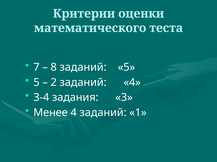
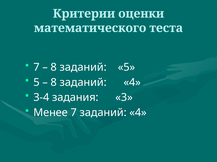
2 at (54, 83): 2 -> 8
Менее 4: 4 -> 7
1 at (138, 113): 1 -> 4
